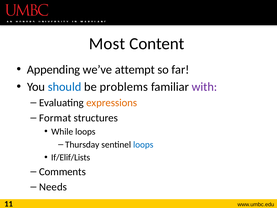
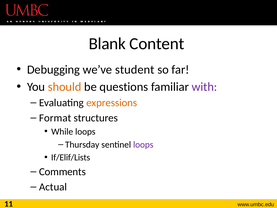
Most: Most -> Blank
Appending: Appending -> Debugging
attempt: attempt -> student
should colour: blue -> orange
problems: problems -> questions
loops at (143, 144) colour: blue -> purple
Needs: Needs -> Actual
